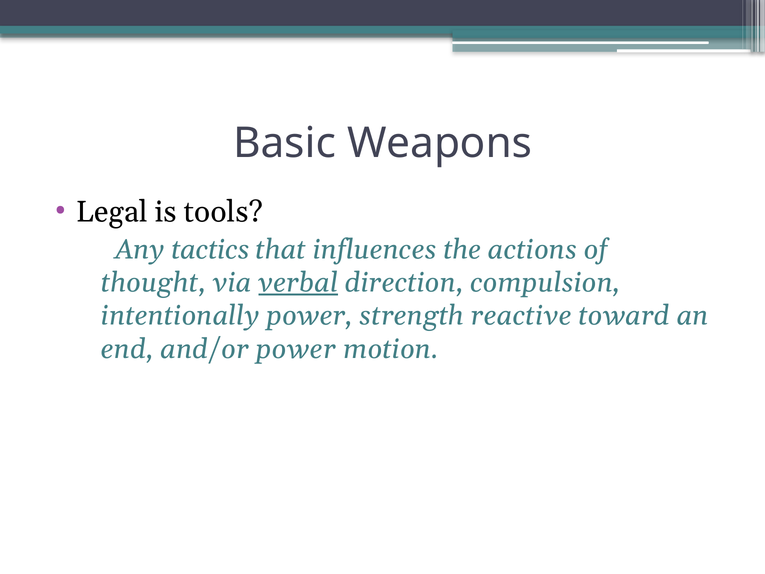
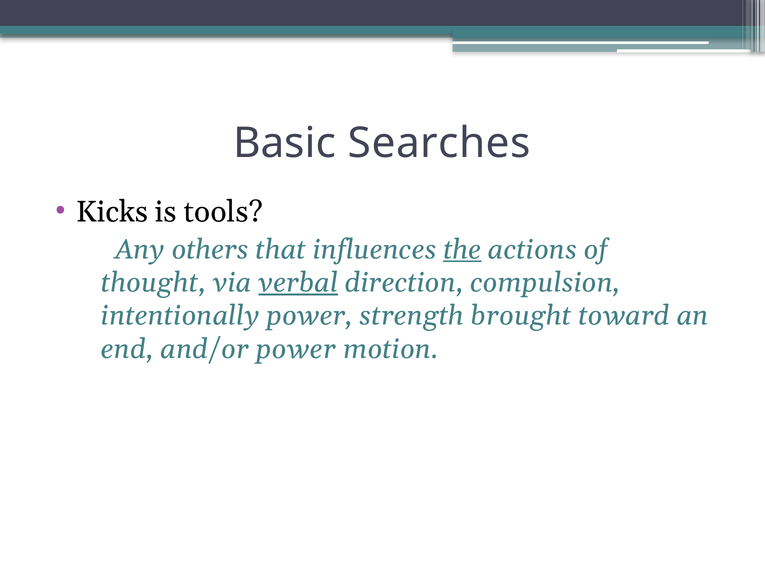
Weapons: Weapons -> Searches
Legal: Legal -> Kicks
tactics: tactics -> others
the underline: none -> present
reactive: reactive -> brought
